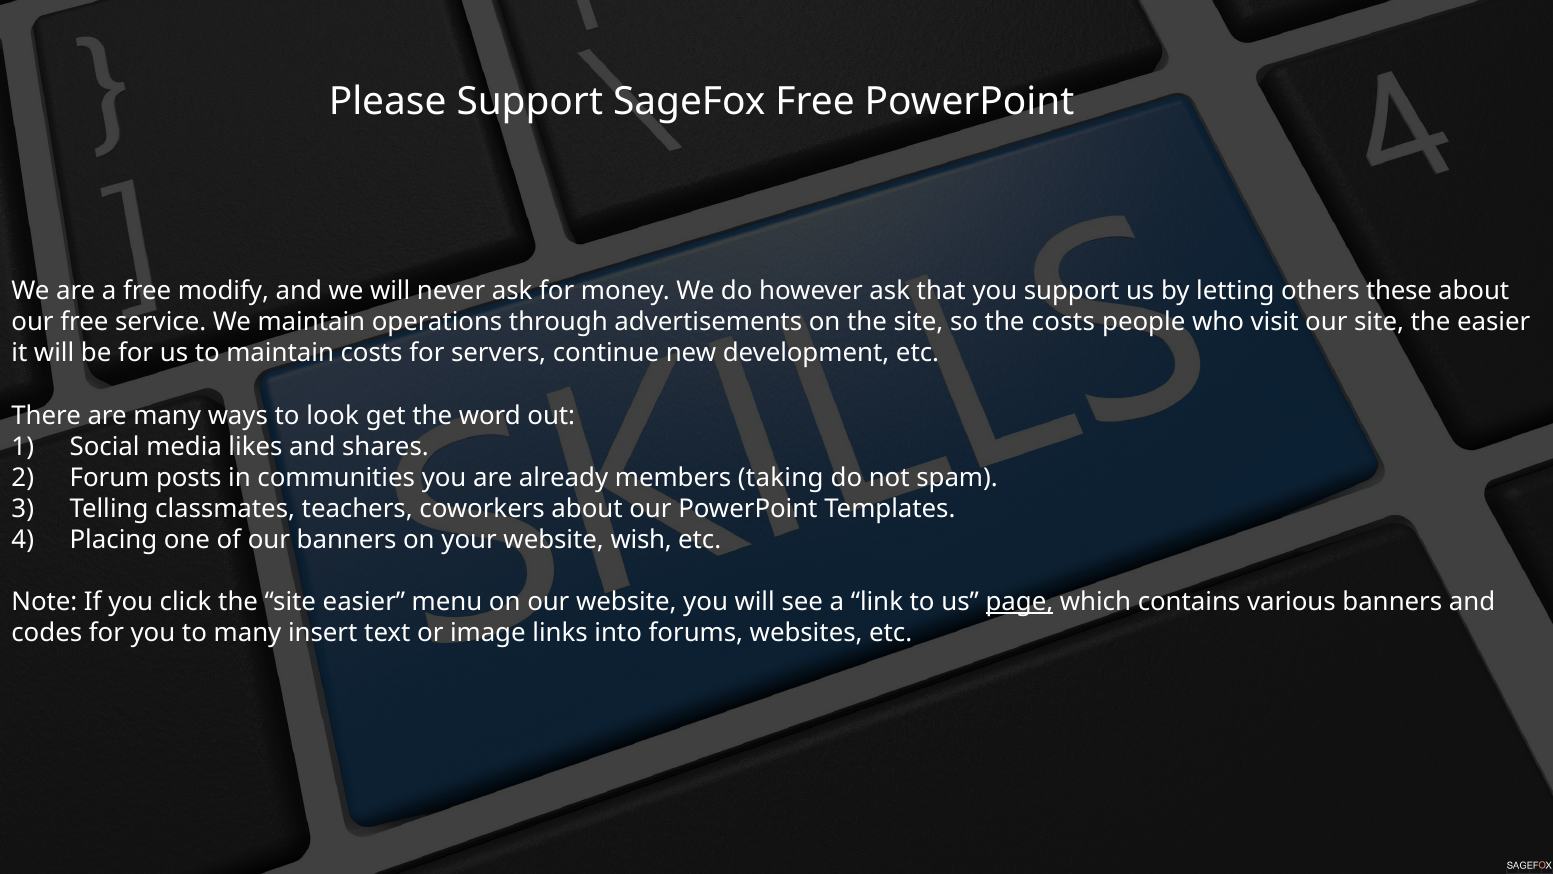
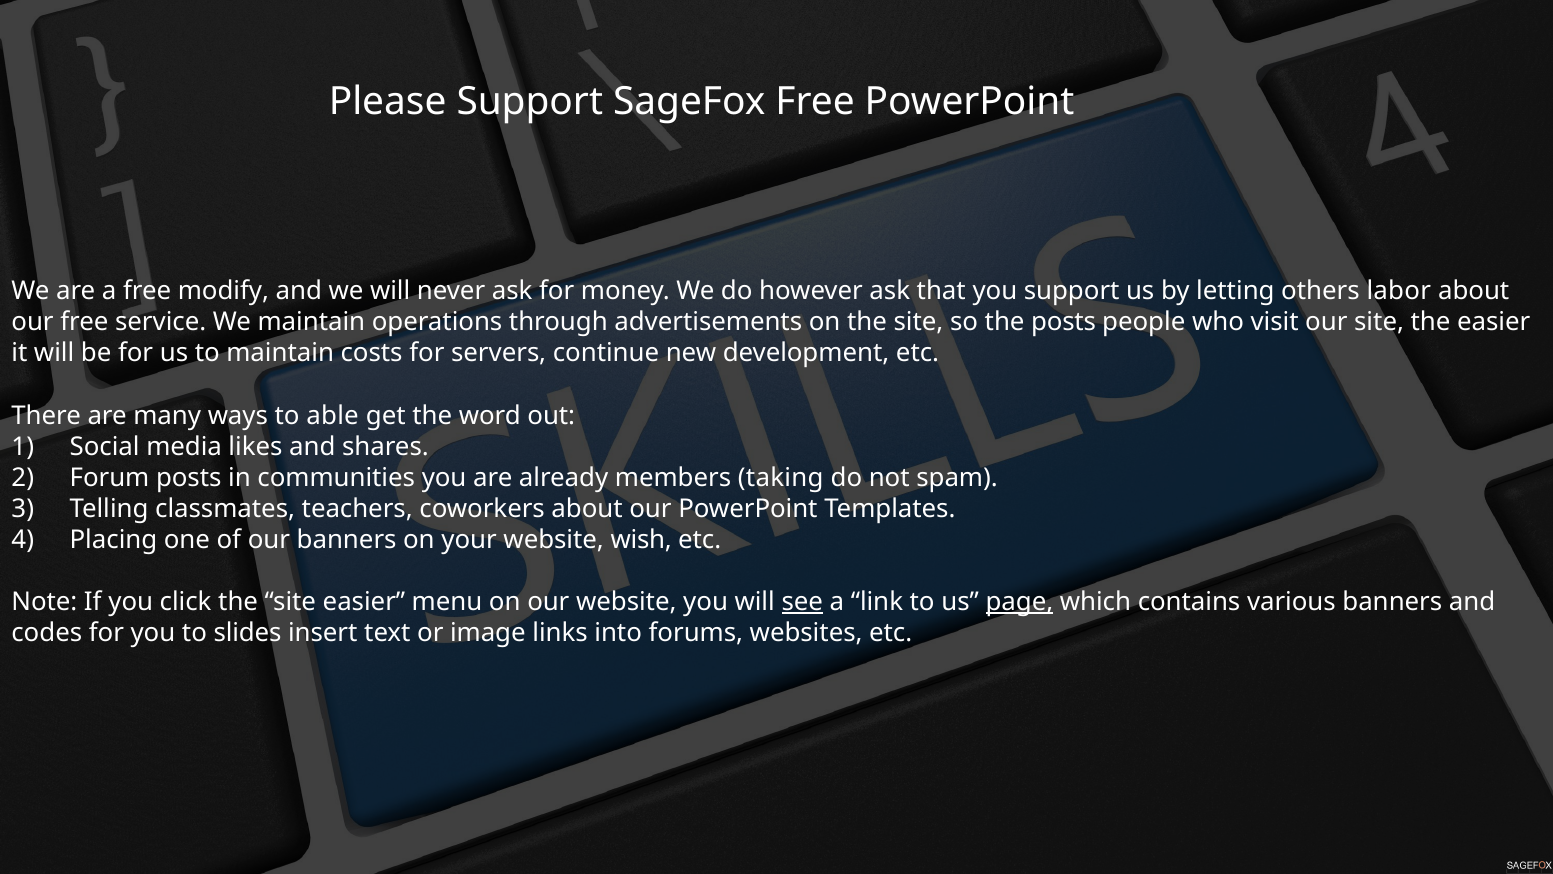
these: these -> labor
the costs: costs -> posts
look: look -> able
see underline: none -> present
to many: many -> slides
